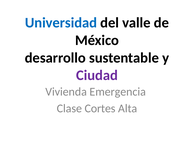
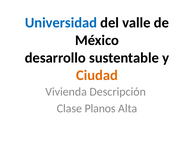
Ciudad colour: purple -> orange
Emergencia: Emergencia -> Descripción
Cortes: Cortes -> Planos
